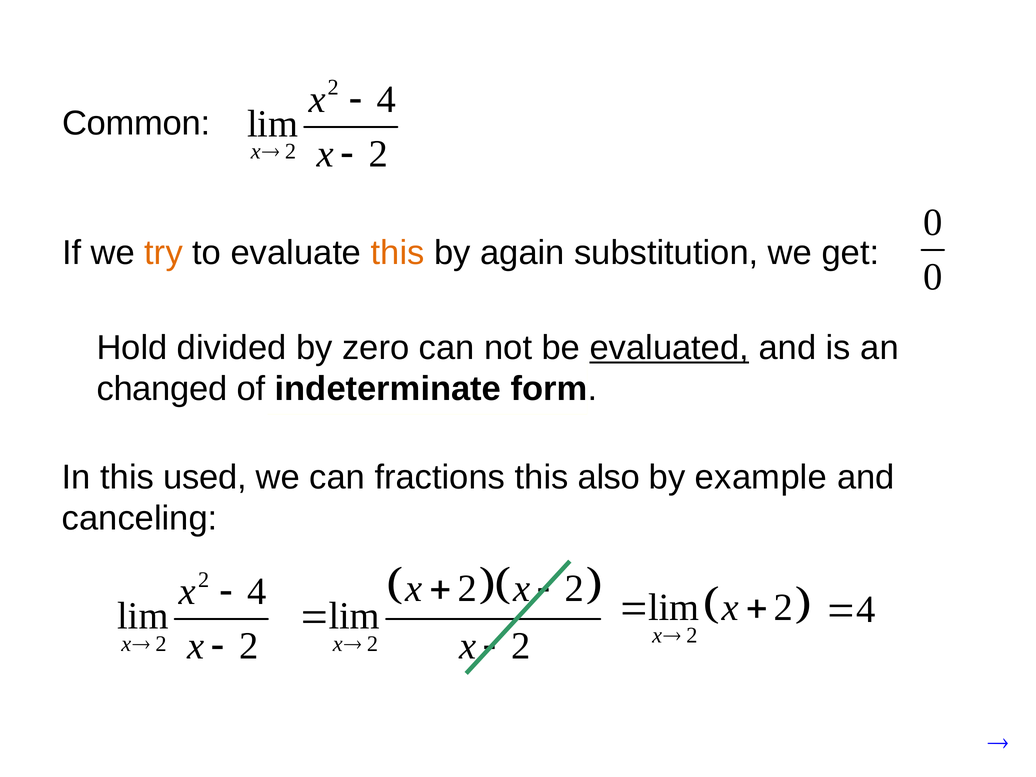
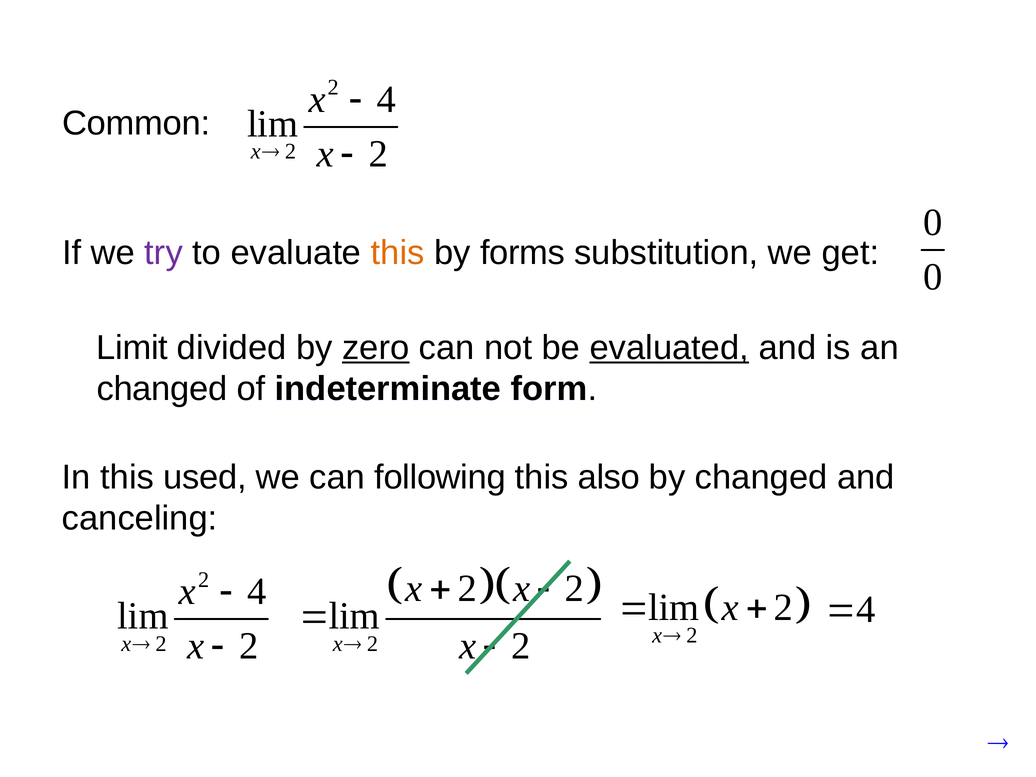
try colour: orange -> purple
again: again -> forms
Hold: Hold -> Limit
zero underline: none -> present
fractions: fractions -> following
by example: example -> changed
